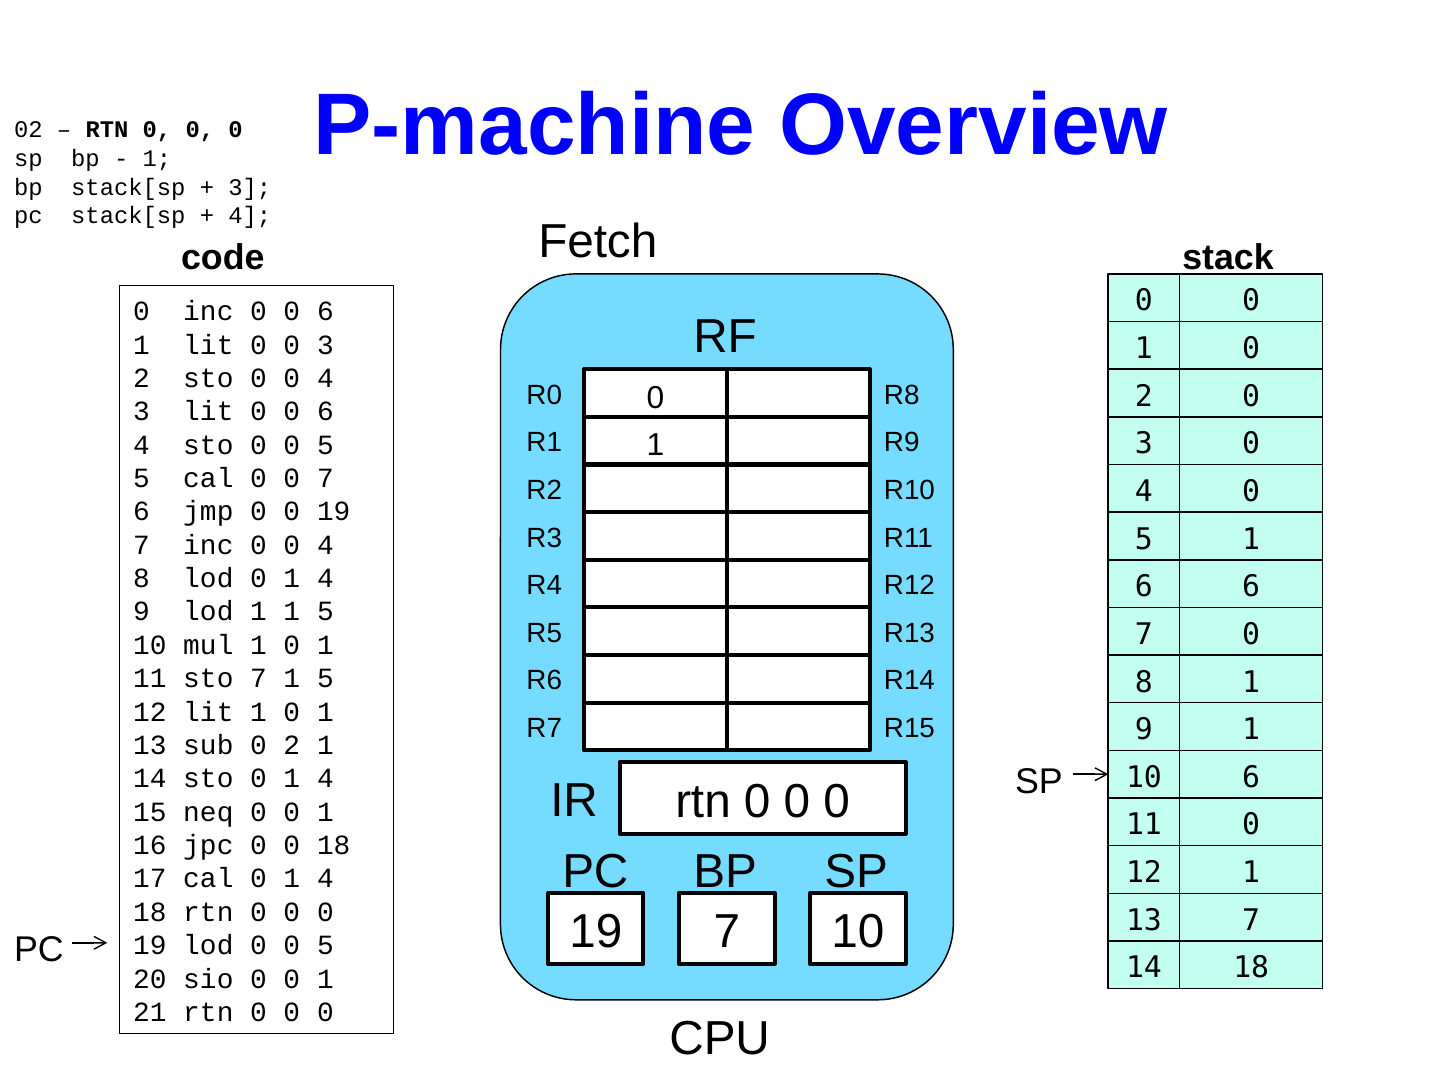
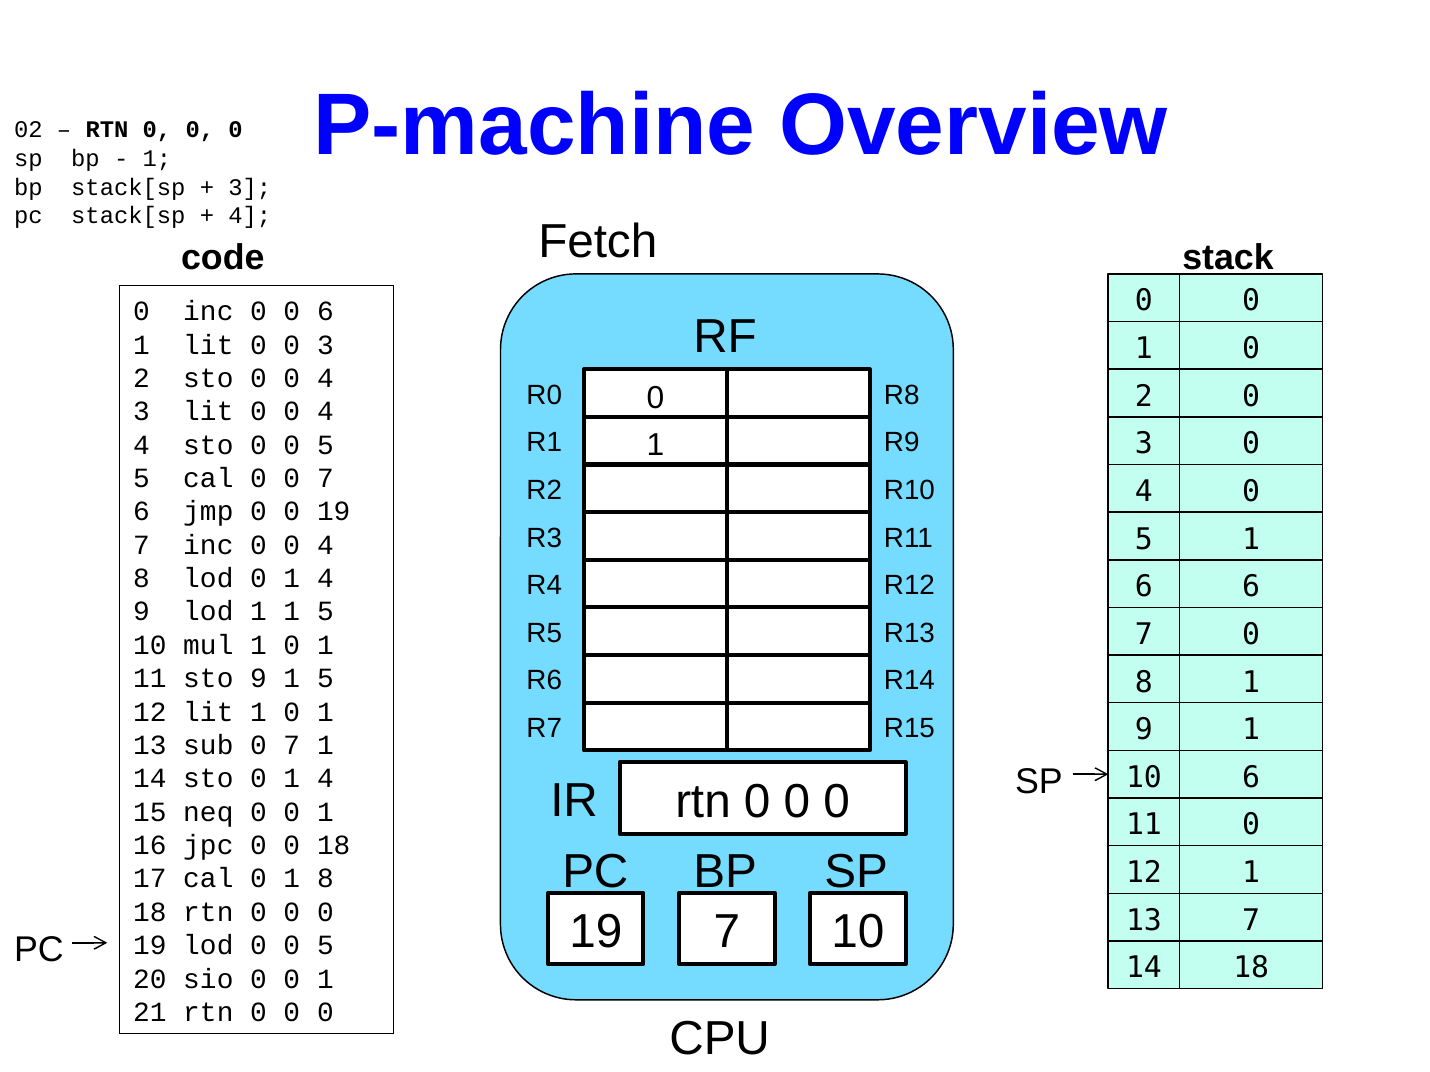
lit 0 0 6: 6 -> 4
sto 7: 7 -> 9
sub 0 2: 2 -> 7
cal 0 1 4: 4 -> 8
